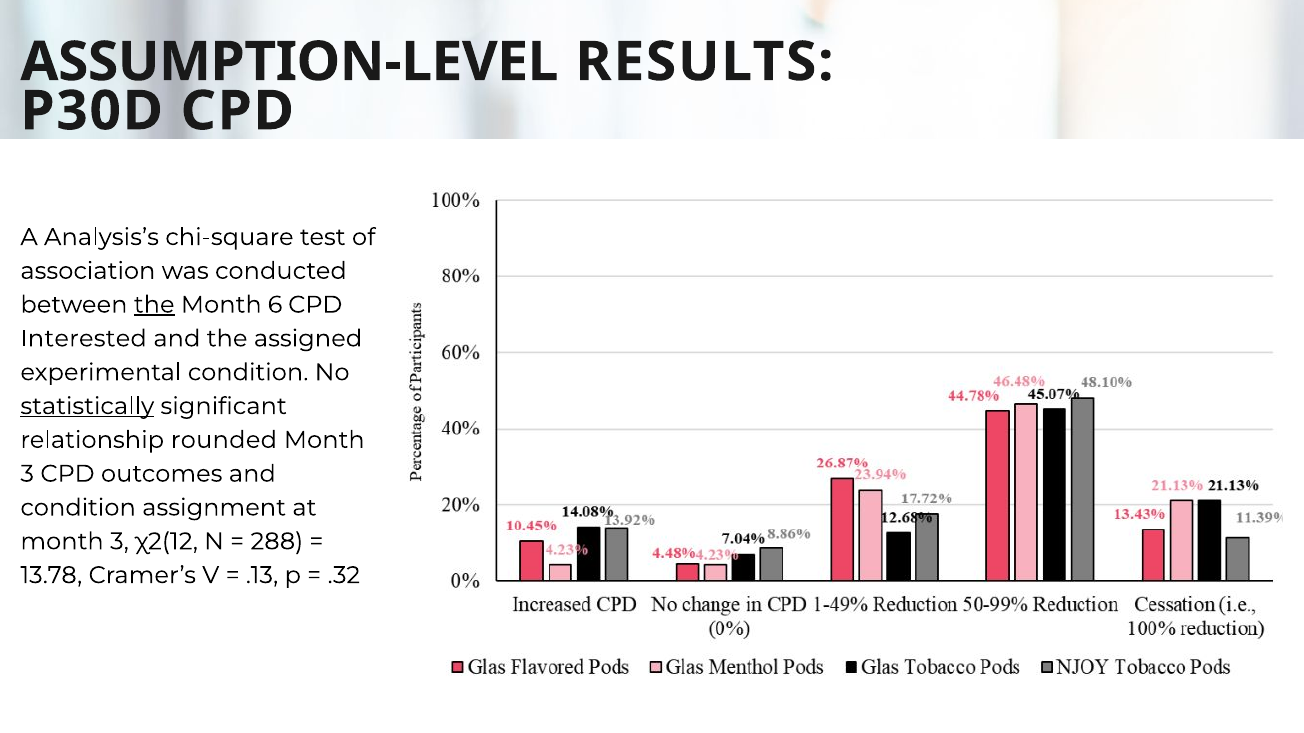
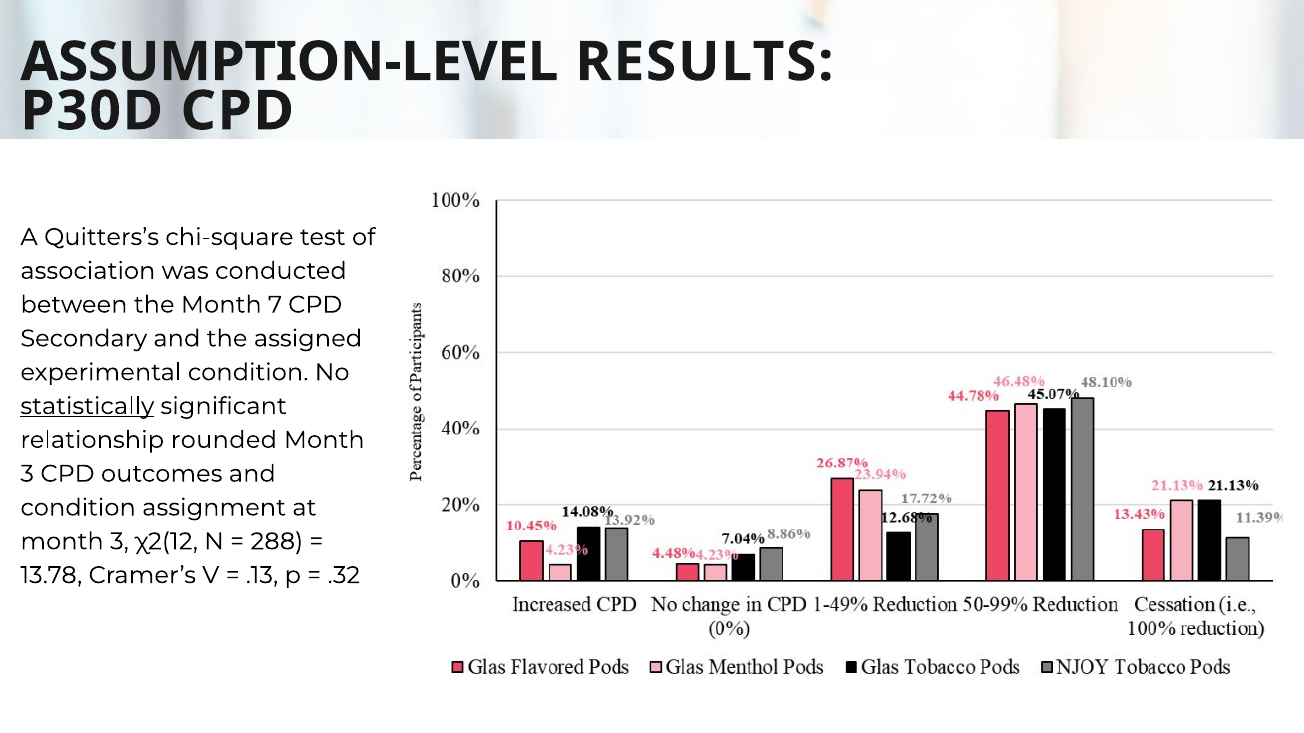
Analysis’s: Analysis’s -> Quitters’s
the at (154, 305) underline: present -> none
6: 6 -> 7
Interested: Interested -> Secondary
